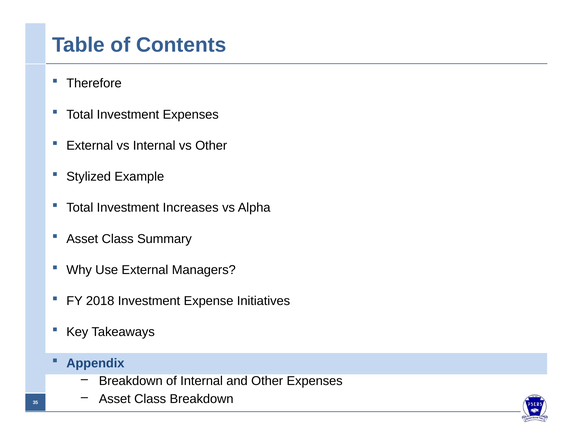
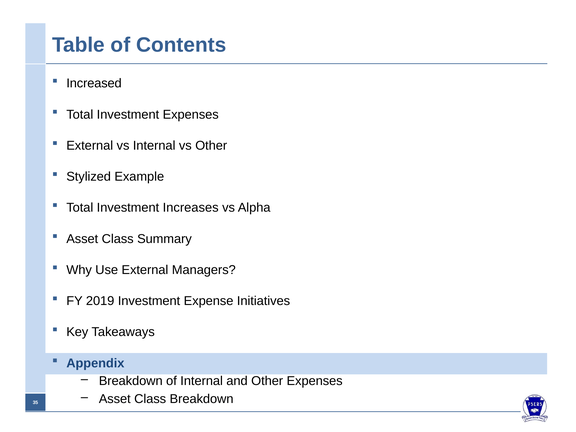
Therefore: Therefore -> Increased
2018: 2018 -> 2019
